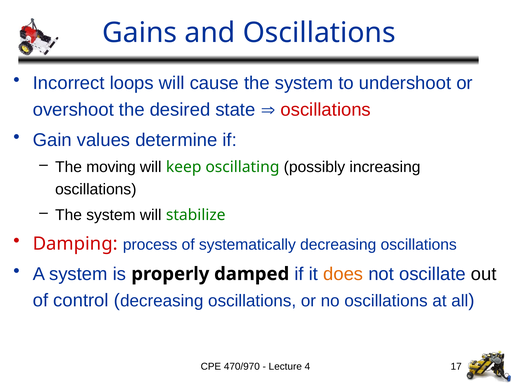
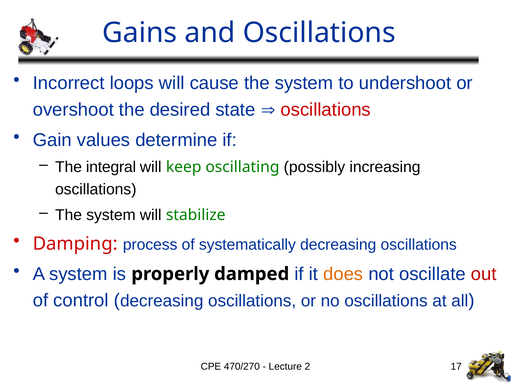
moving: moving -> integral
out colour: black -> red
470/970: 470/970 -> 470/270
4: 4 -> 2
